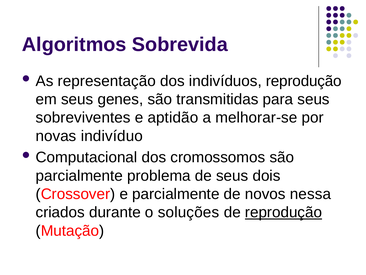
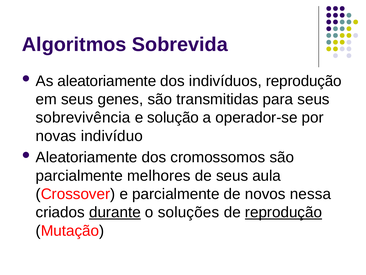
As representação: representação -> aleatoriamente
sobreviventes: sobreviventes -> sobrevivência
aptidão: aptidão -> solução
melhorar-se: melhorar-se -> operador-se
Computacional at (87, 157): Computacional -> Aleatoriamente
problema: problema -> melhores
dois: dois -> aula
durante underline: none -> present
